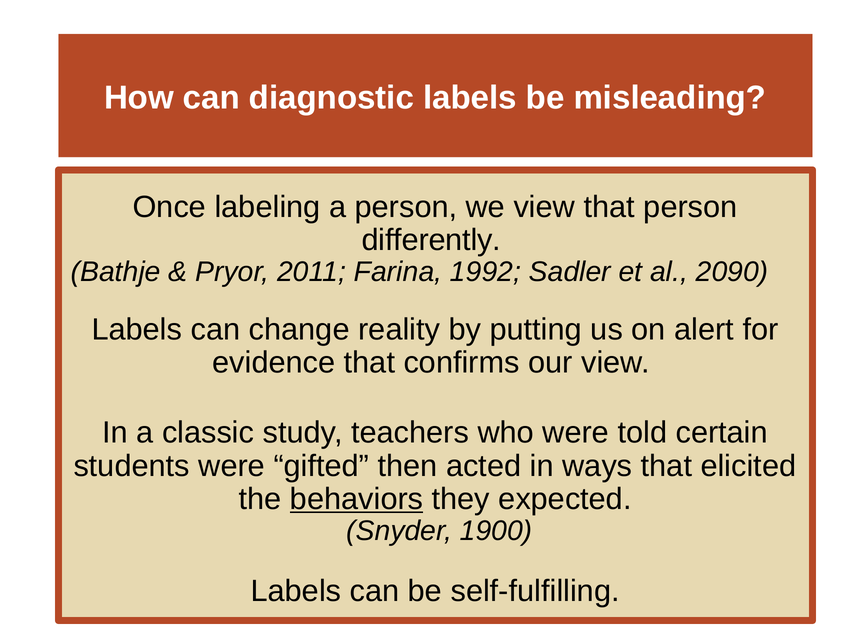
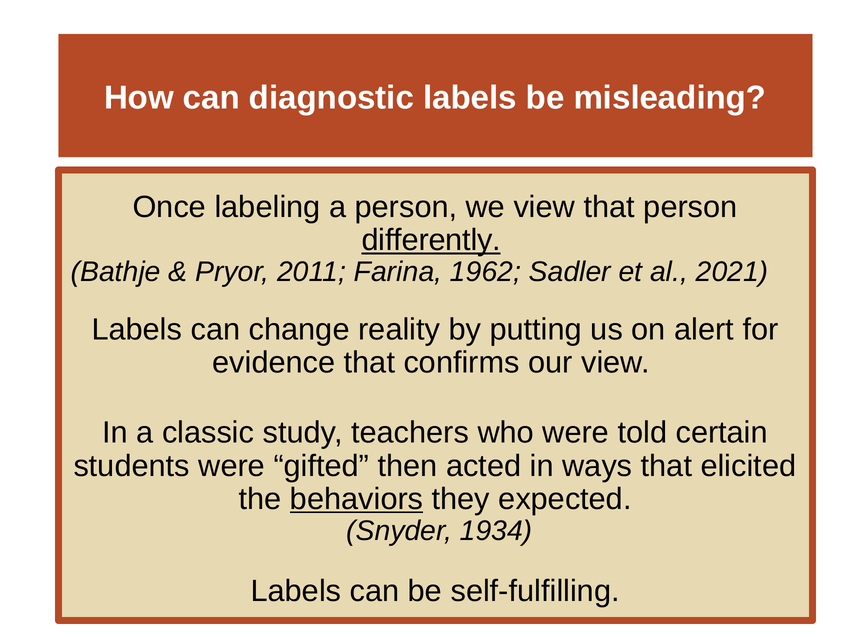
differently underline: none -> present
1992: 1992 -> 1962
2090: 2090 -> 2021
1900: 1900 -> 1934
